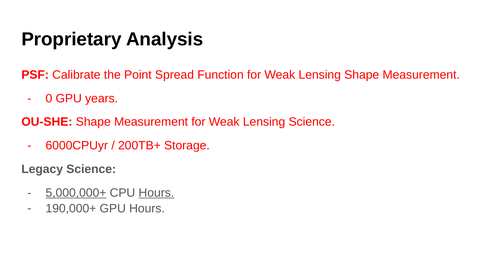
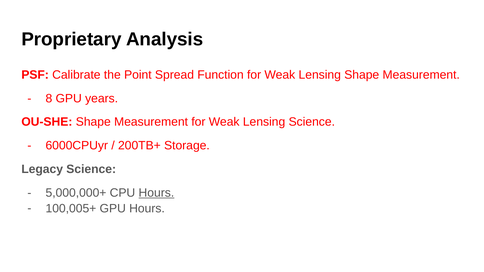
0: 0 -> 8
5,000,000+ underline: present -> none
190,000+: 190,000+ -> 100,005+
